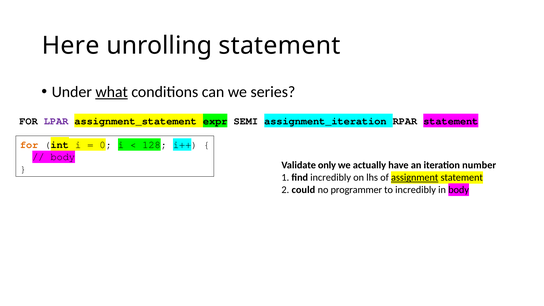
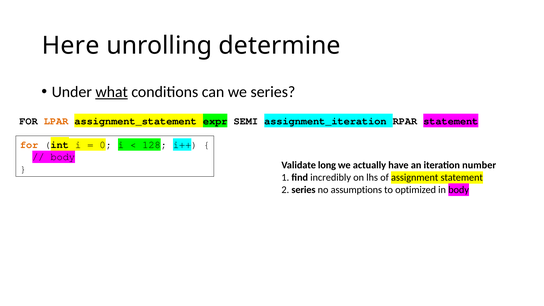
unrolling statement: statement -> determine
LPAR colour: purple -> orange
only: only -> long
assignment underline: present -> none
2 could: could -> series
programmer: programmer -> assumptions
to incredibly: incredibly -> optimized
